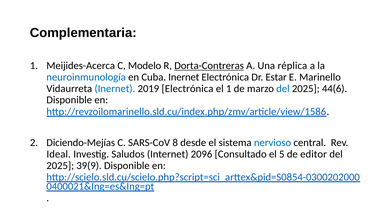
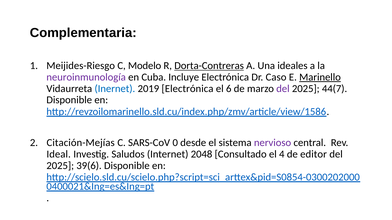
Meijides-Acerca: Meijides-Acerca -> Meijides-Riesgo
réplica: réplica -> ideales
neuroinmunología colour: blue -> purple
Cuba Inernet: Inernet -> Incluye
Estar: Estar -> Caso
Marinello underline: none -> present
el 1: 1 -> 6
del at (283, 89) colour: blue -> purple
44(6: 44(6 -> 44(7
Diciendo-Mejías: Diciendo-Mejías -> Citación-Mejías
8: 8 -> 0
nervioso colour: blue -> purple
2096: 2096 -> 2048
5: 5 -> 4
39(9: 39(9 -> 39(6
